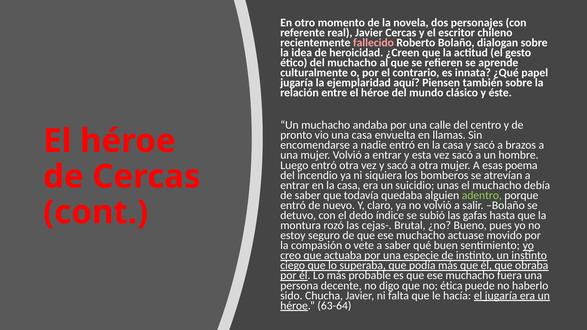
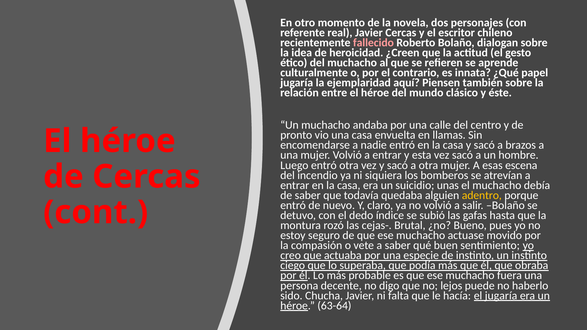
poema: poema -> escena
adentro colour: light green -> yellow
ética: ética -> lejos
